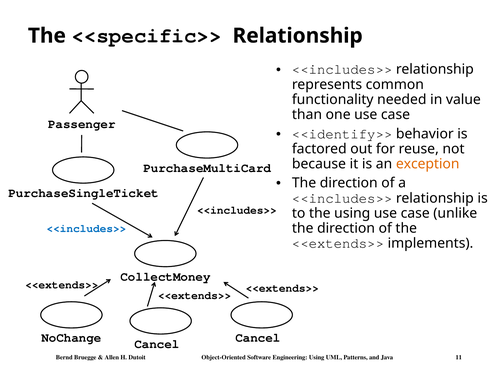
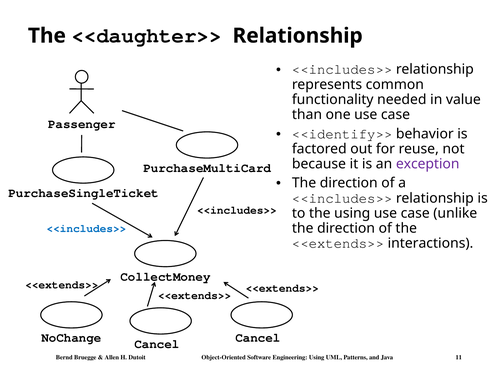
<<specific>>: <<specific>> -> <<daughter>>
exception colour: orange -> purple
implements: implements -> interactions
